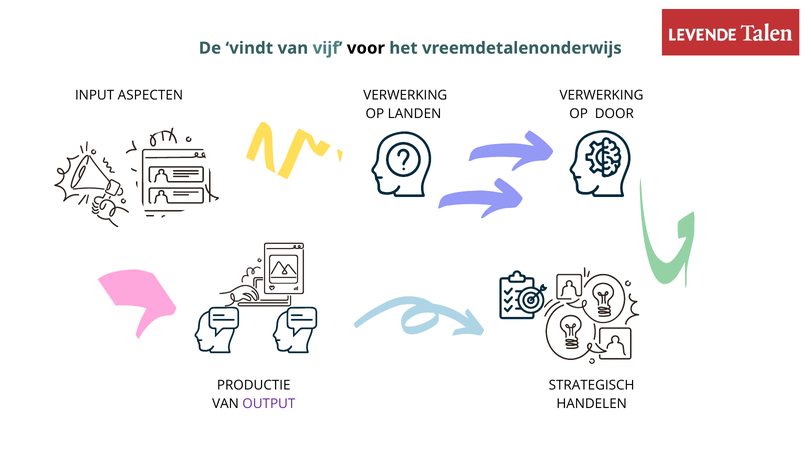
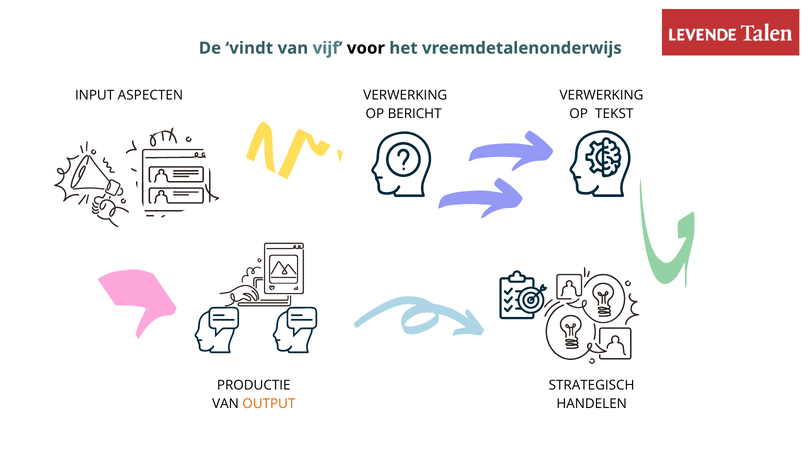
LANDEN: LANDEN -> BERICHT
DOOR: DOOR -> TEKST
OUTPUT colour: purple -> orange
